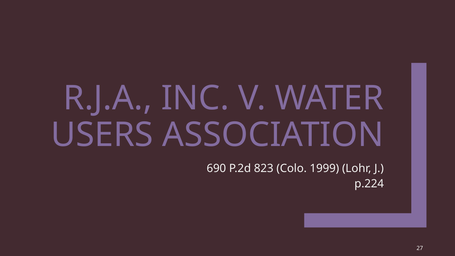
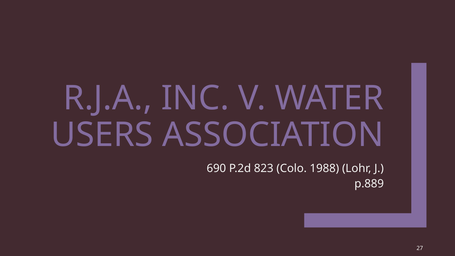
1999: 1999 -> 1988
p.224: p.224 -> p.889
